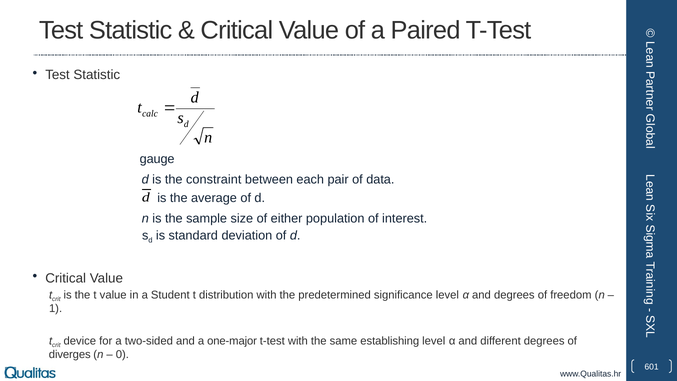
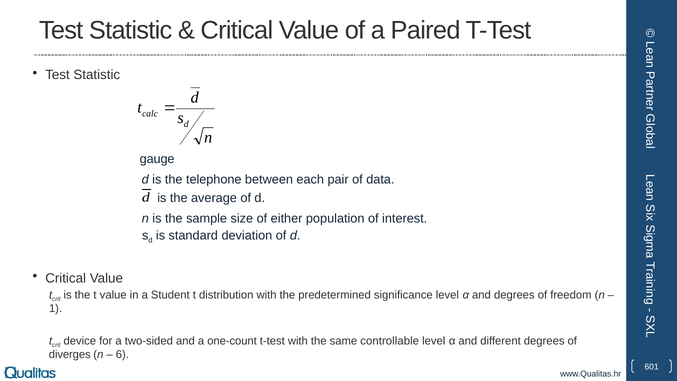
constraint: constraint -> telephone
one-major: one-major -> one-count
establishing: establishing -> controllable
0: 0 -> 6
